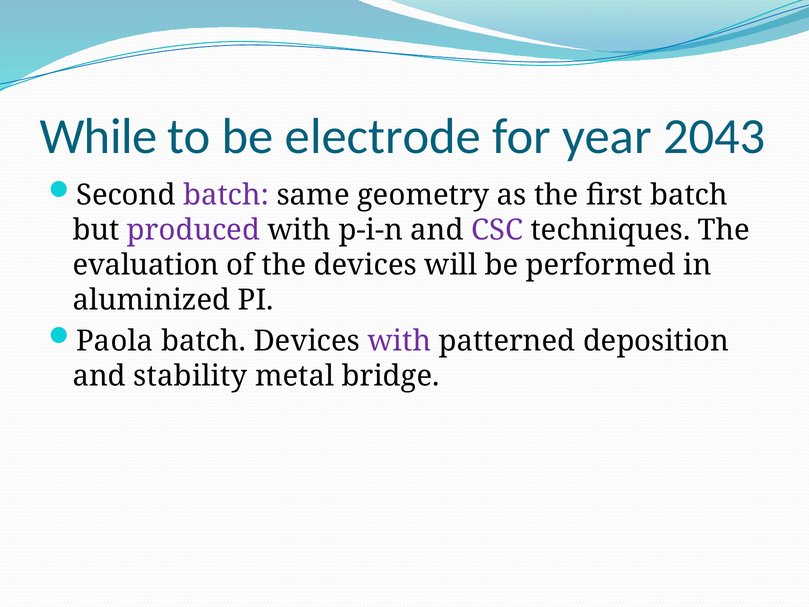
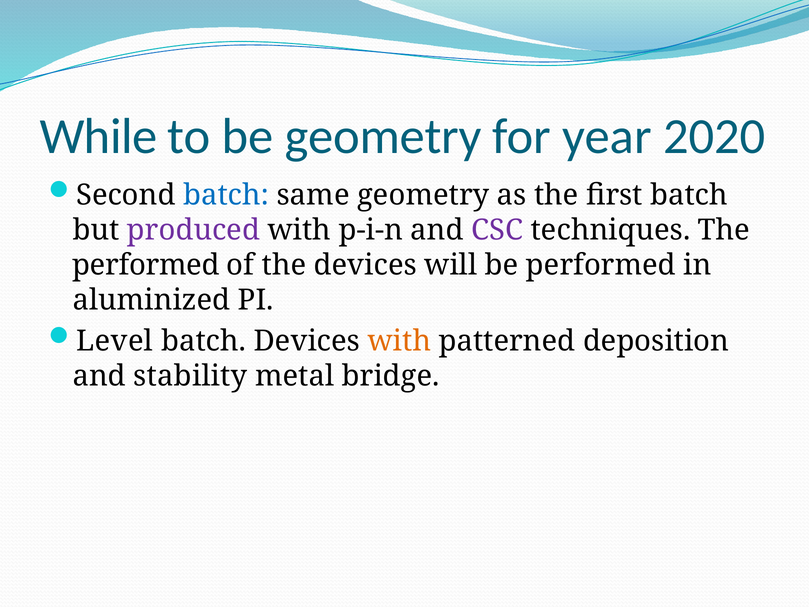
be electrode: electrode -> geometry
2043: 2043 -> 2020
batch at (226, 195) colour: purple -> blue
evaluation at (146, 265): evaluation -> performed
Paola: Paola -> Level
with at (399, 341) colour: purple -> orange
